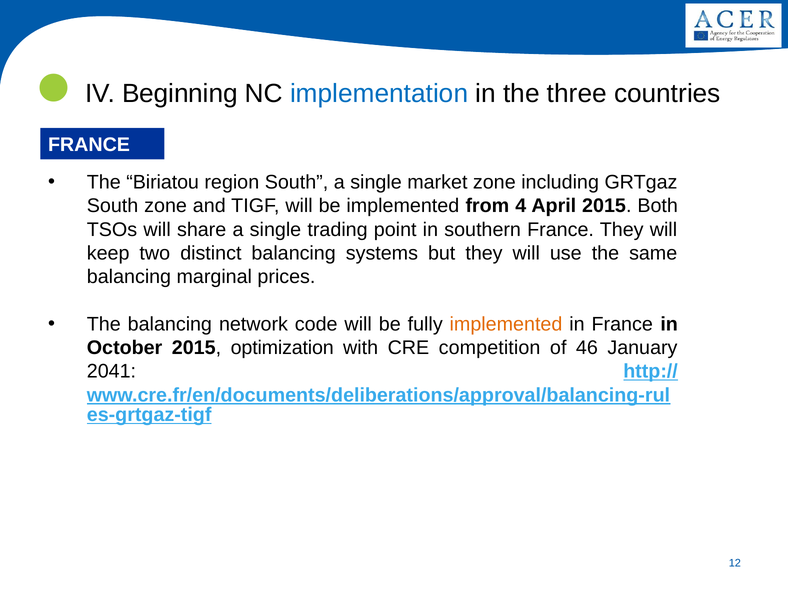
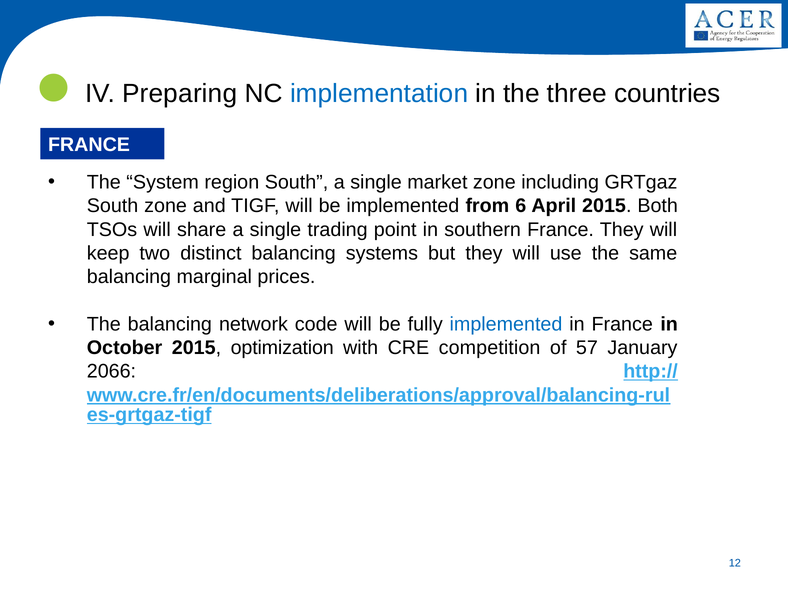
Beginning: Beginning -> Preparing
Biriatou: Biriatou -> System
4: 4 -> 6
implemented at (506, 324) colour: orange -> blue
46: 46 -> 57
2041: 2041 -> 2066
